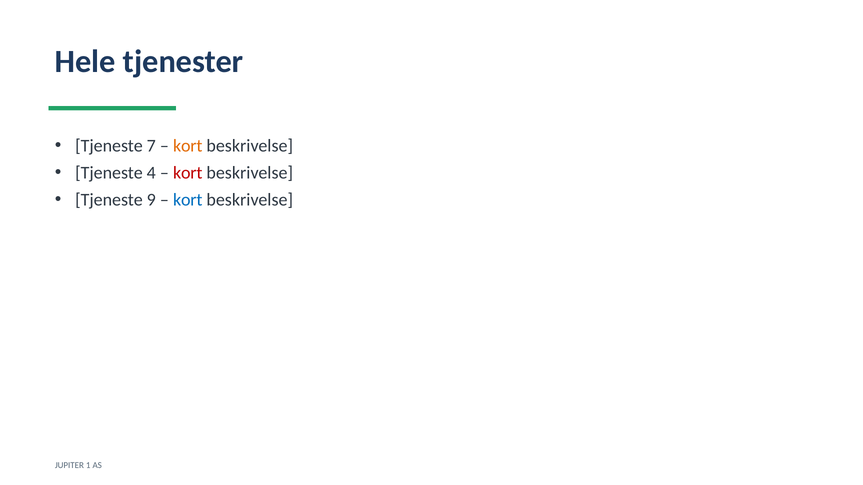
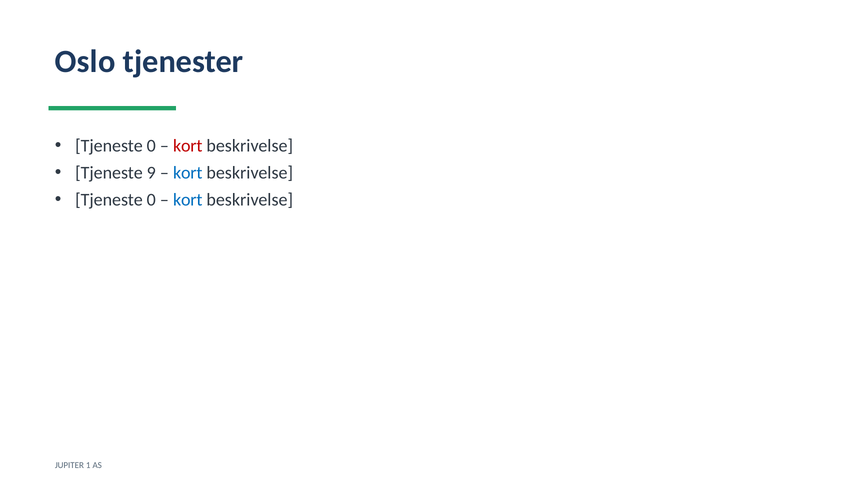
Hele: Hele -> Oslo
7 at (151, 146): 7 -> 0
kort at (188, 146) colour: orange -> red
4: 4 -> 9
kort at (188, 173) colour: red -> blue
9 at (151, 200): 9 -> 0
